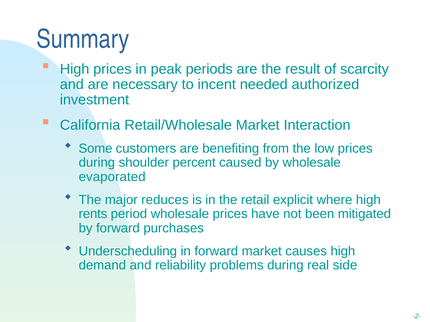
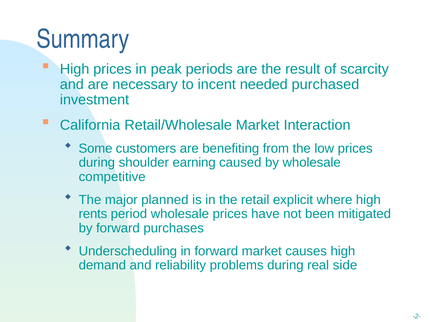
authorized: authorized -> purchased
percent: percent -> earning
evaporated: evaporated -> competitive
reduces: reduces -> planned
